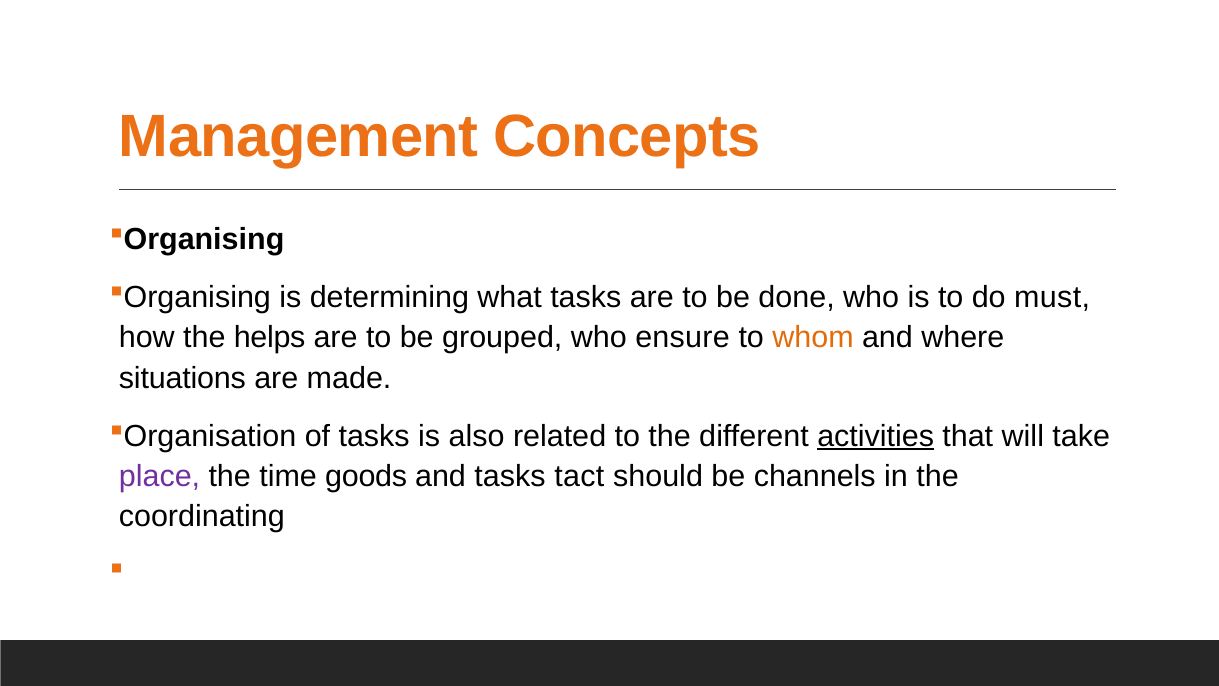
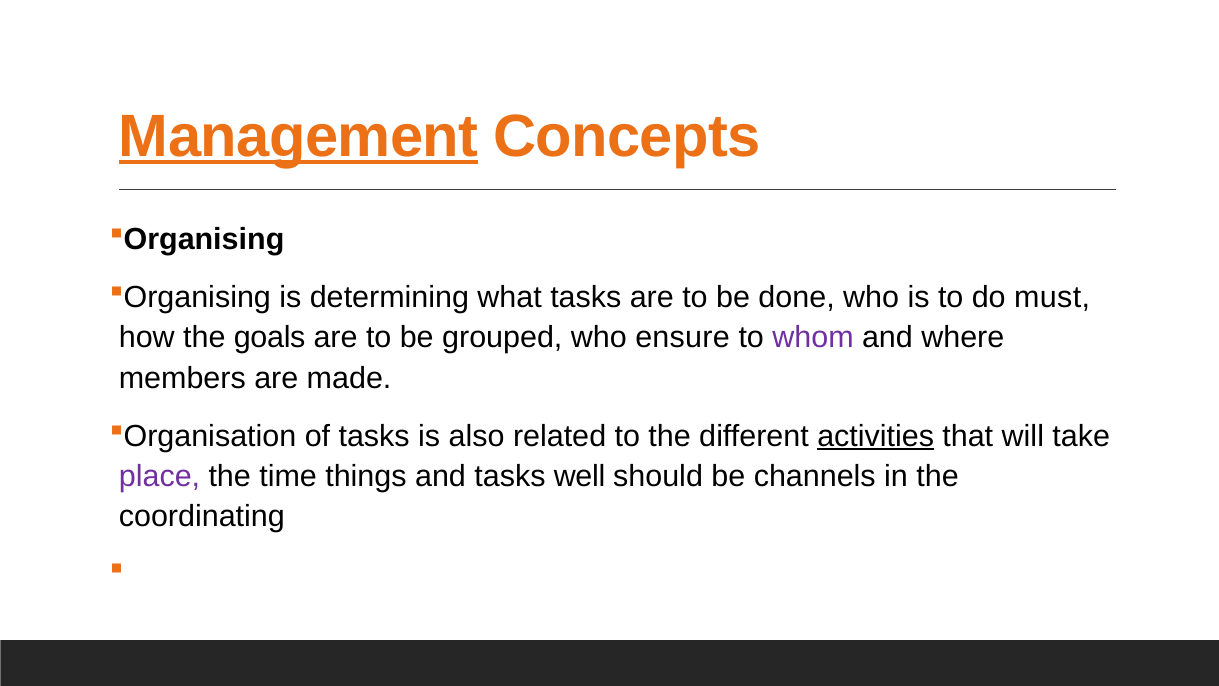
Management underline: none -> present
helps: helps -> goals
whom colour: orange -> purple
situations: situations -> members
goods: goods -> things
tact: tact -> well
